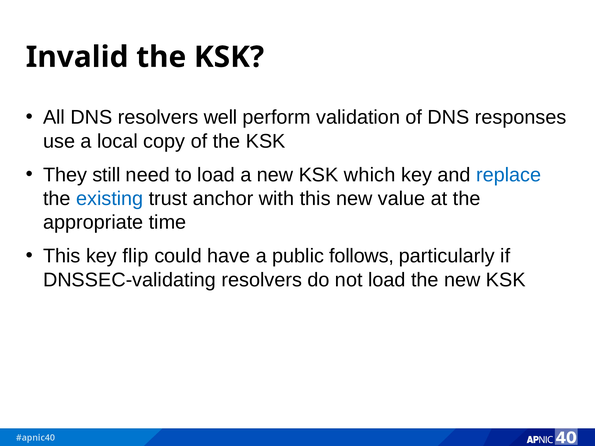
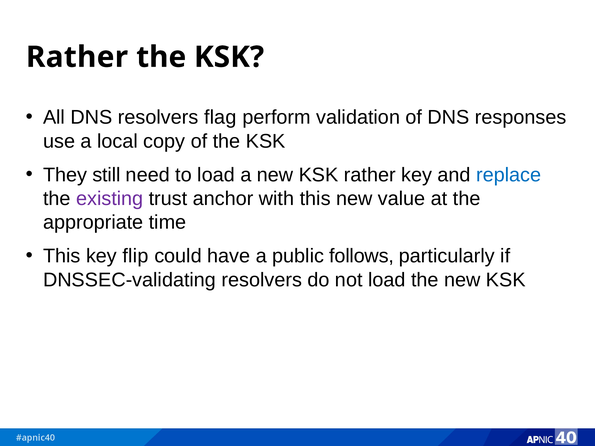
Invalid at (77, 57): Invalid -> Rather
well: well -> flag
KSK which: which -> rather
existing colour: blue -> purple
